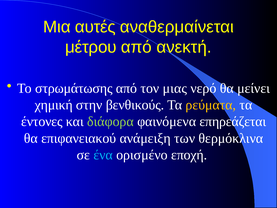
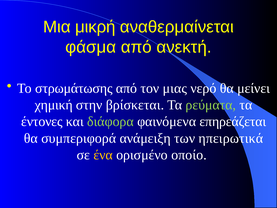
αυτές: αυτές -> μικρή
μέτρου: μέτρου -> φάσμα
βενθικούς: βενθικούς -> βρίσκεται
ρεύματα colour: yellow -> light green
επιφανειακού: επιφανειακού -> συμπεριφορά
θερμόκλινα: θερμόκλινα -> ηπειρωτικά
ένα colour: light blue -> yellow
εποχή: εποχή -> οποίο
